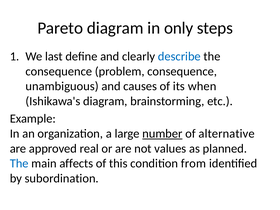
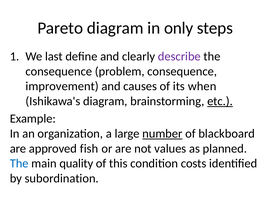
describe colour: blue -> purple
unambiguous: unambiguous -> improvement
etc underline: none -> present
alternative: alternative -> blackboard
real: real -> fish
affects: affects -> quality
from: from -> costs
